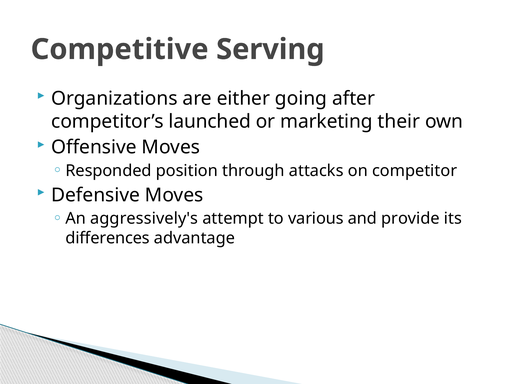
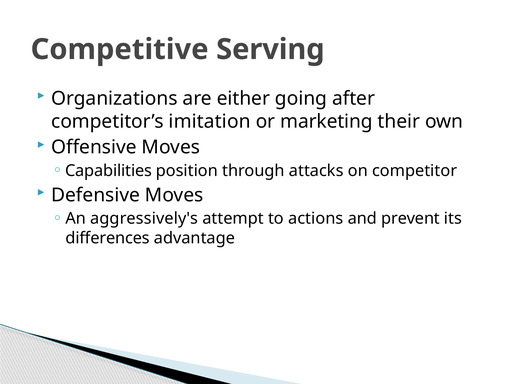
launched: launched -> imitation
Responded: Responded -> Capabilities
various: various -> actions
provide: provide -> prevent
